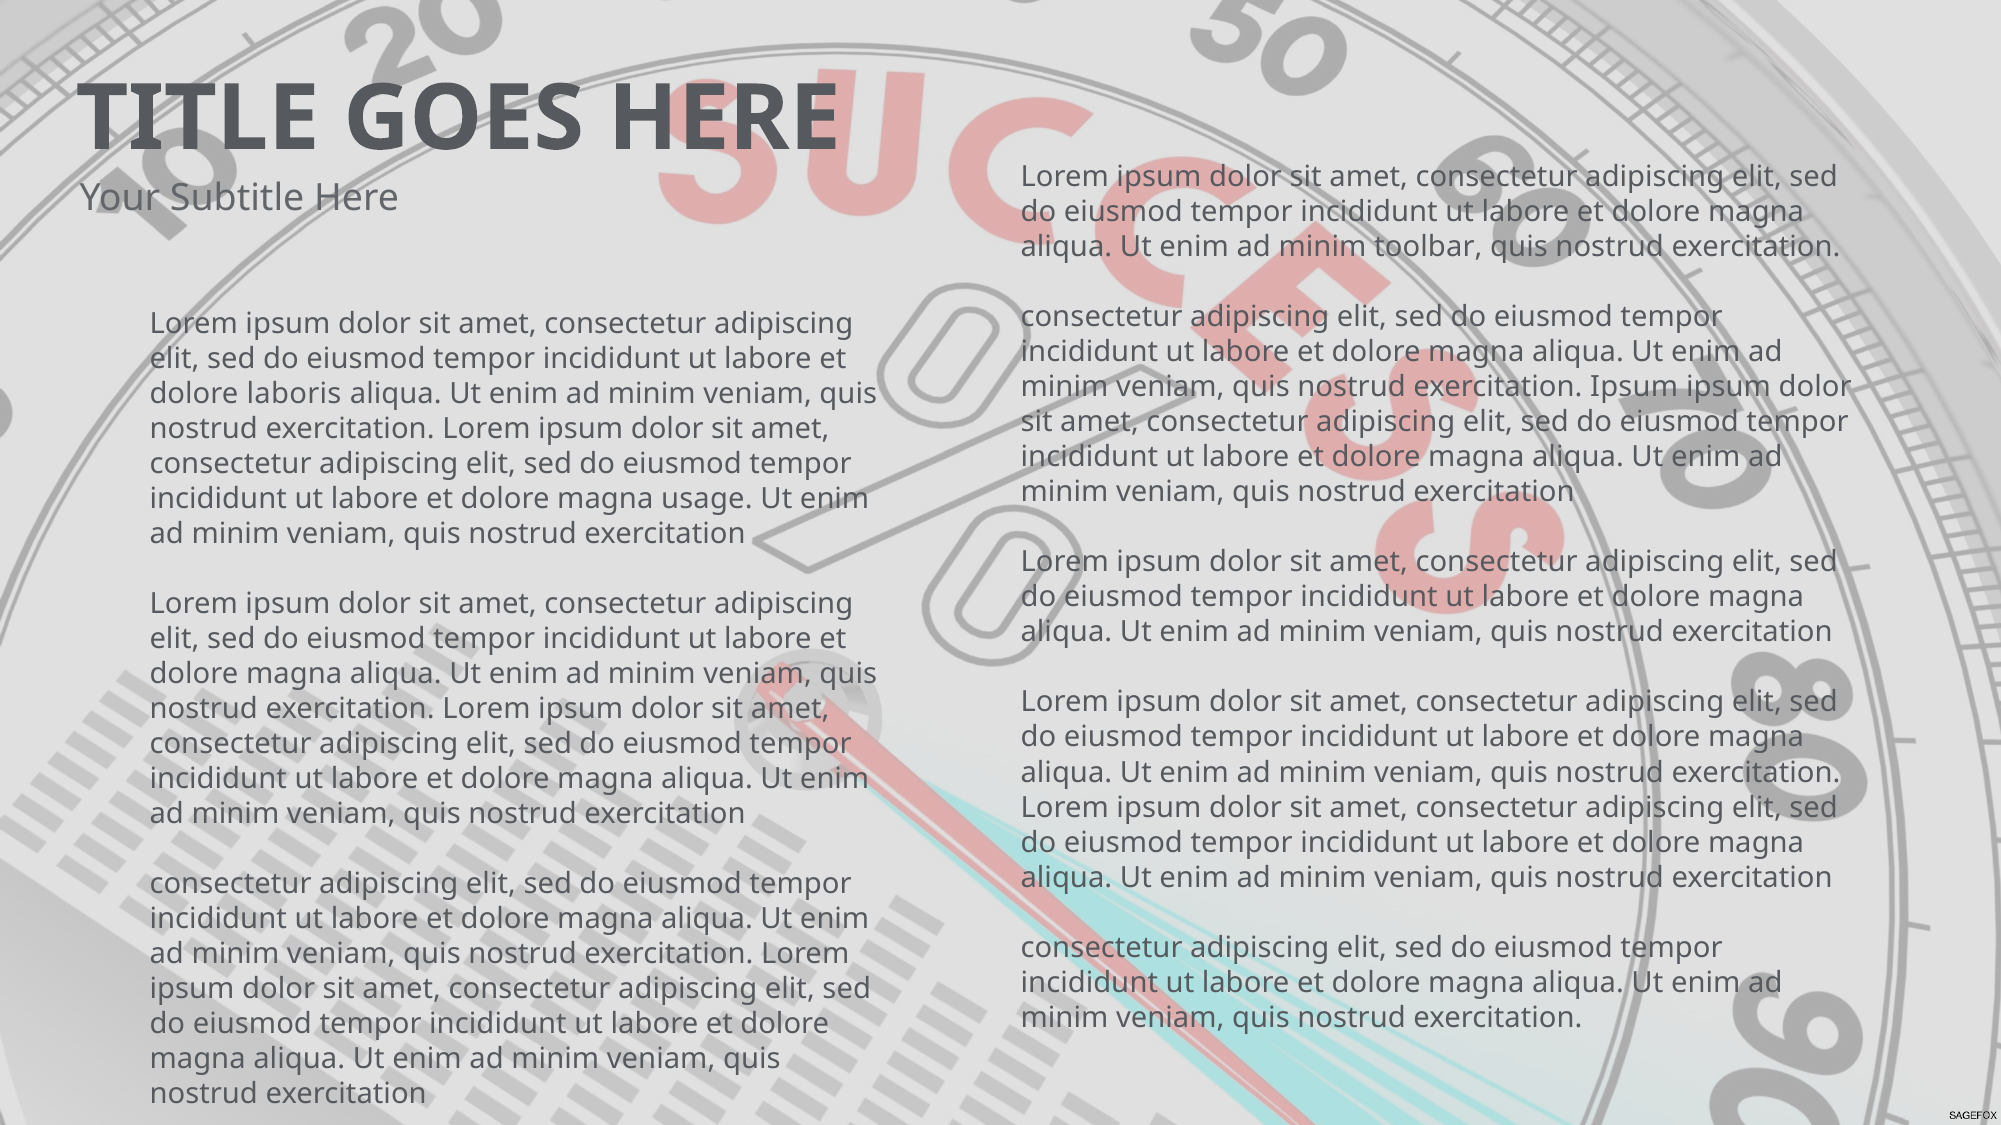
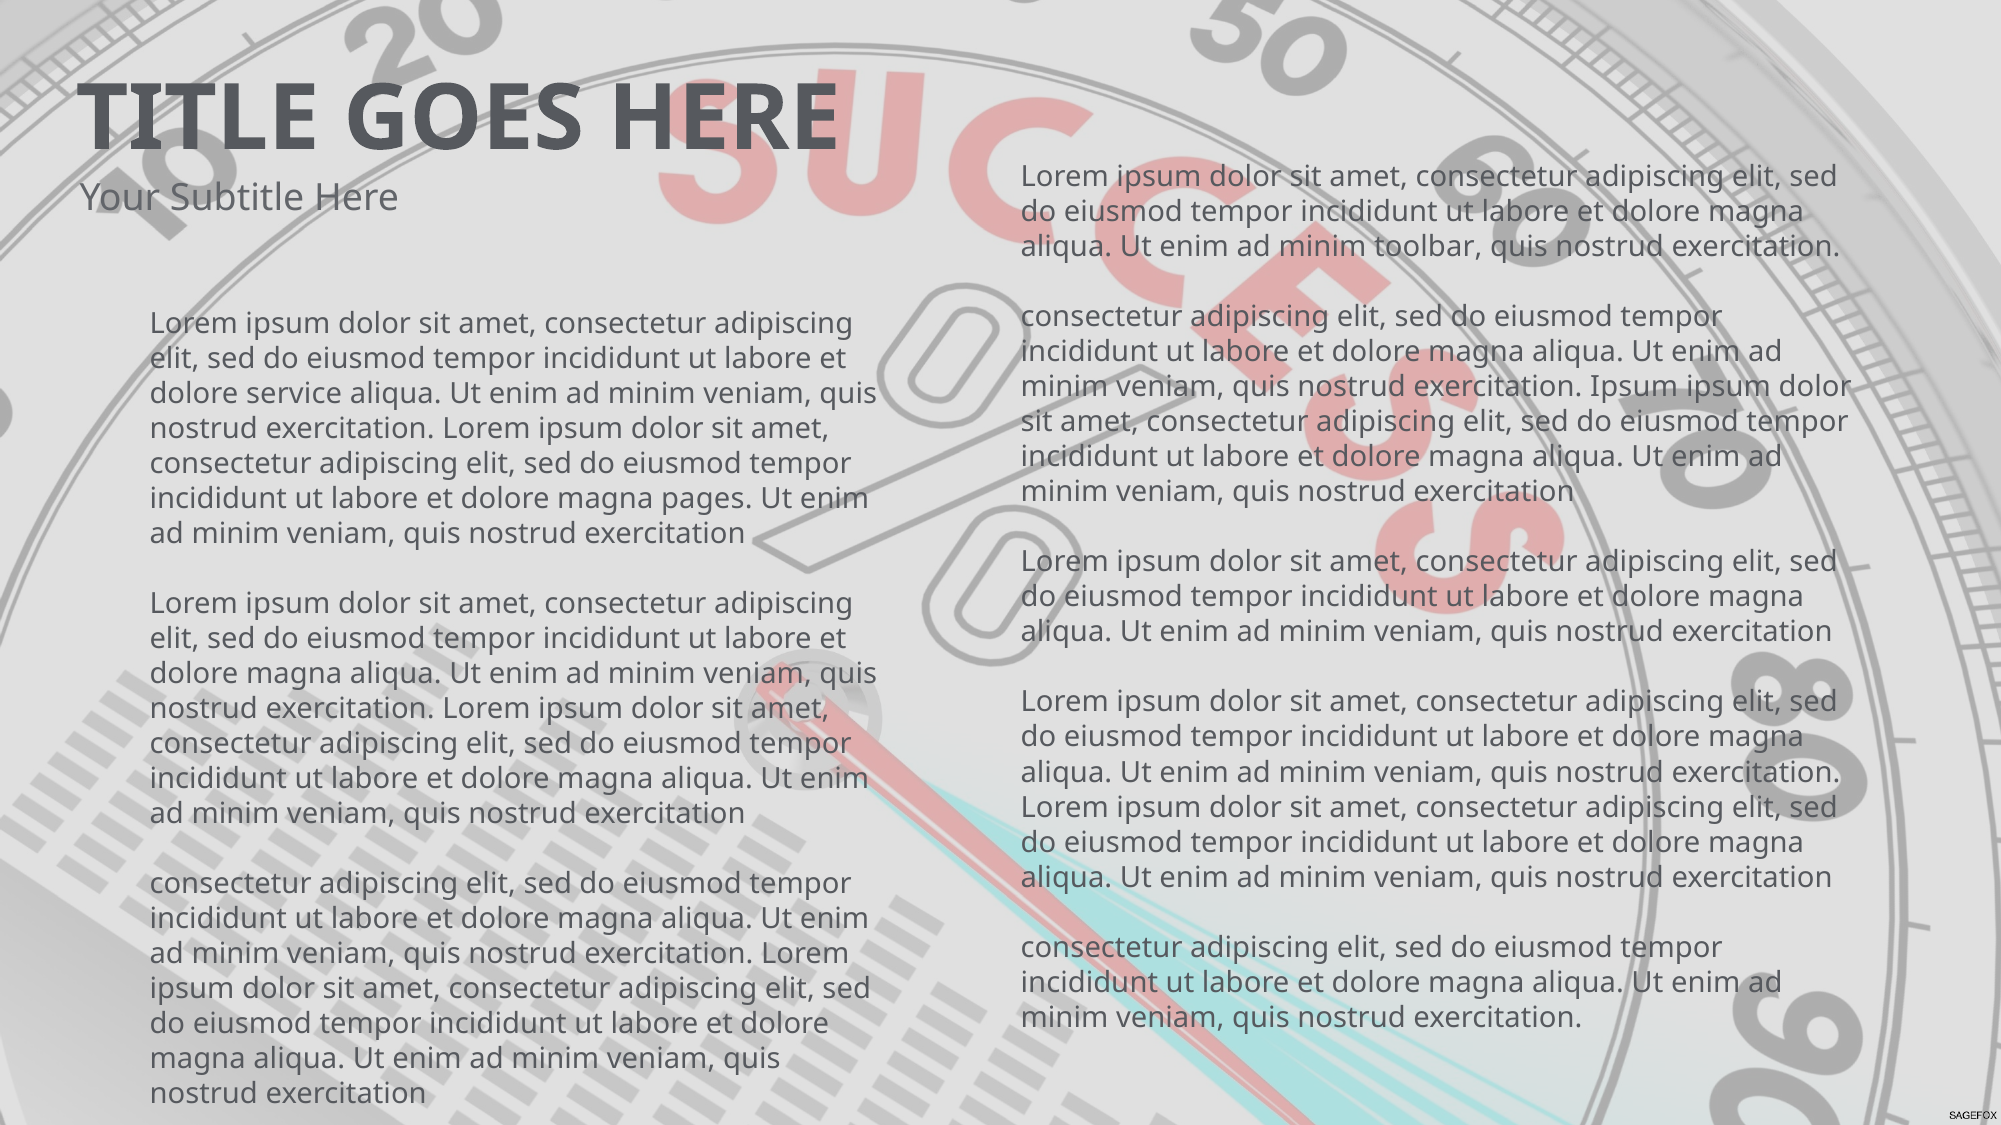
laboris: laboris -> service
usage: usage -> pages
